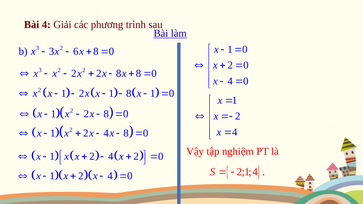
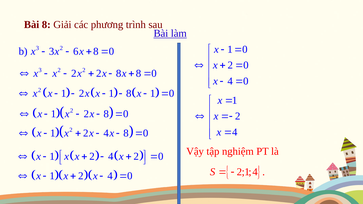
Bài 4: 4 -> 8
